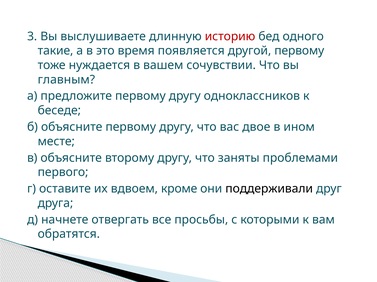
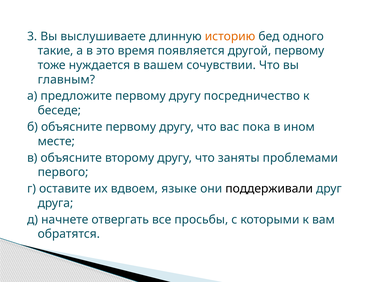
историю colour: red -> orange
одноклассников: одноклассников -> посредничество
двое: двое -> пока
кроме: кроме -> языке
